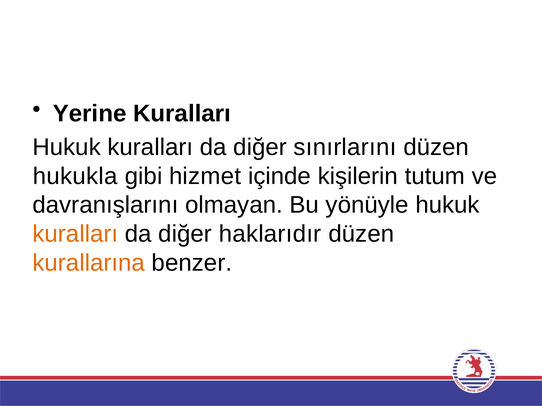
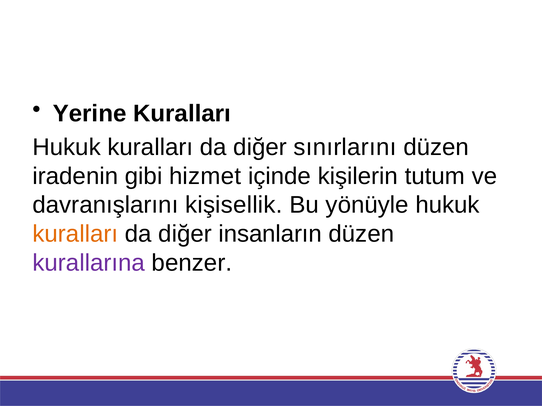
hukukla: hukukla -> iradenin
olmayan: olmayan -> kişisellik
haklarıdır: haklarıdır -> insanların
kurallarına colour: orange -> purple
